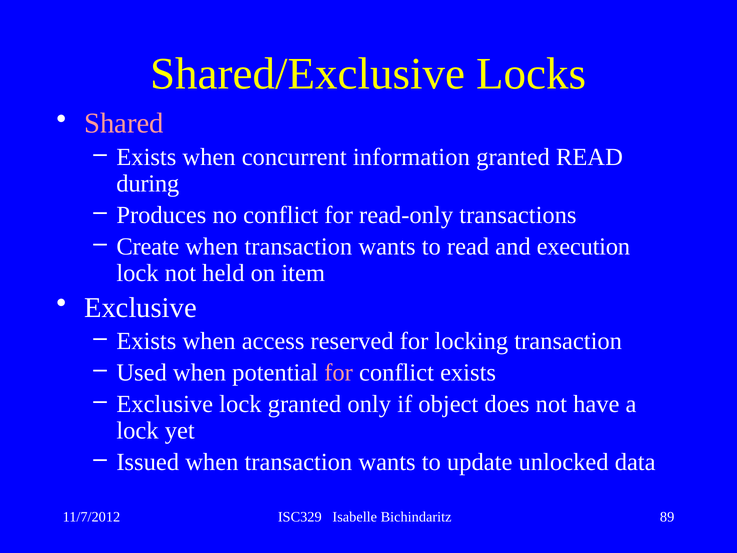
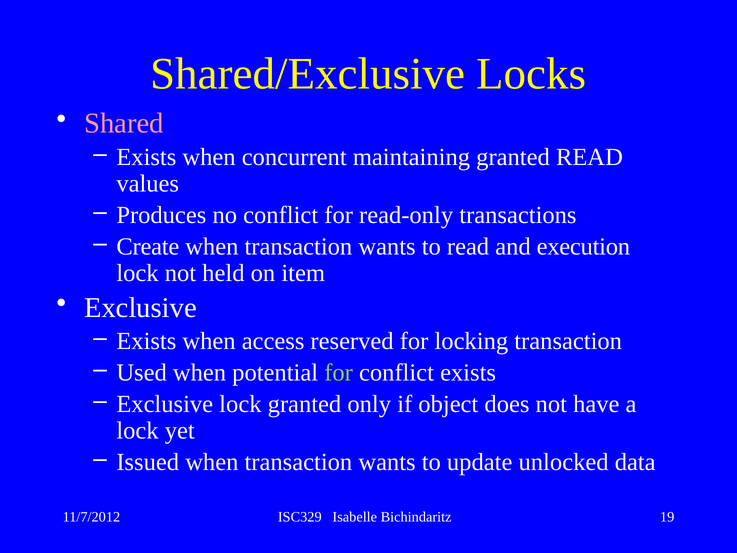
information: information -> maintaining
during: during -> values
for at (339, 373) colour: pink -> light green
89: 89 -> 19
